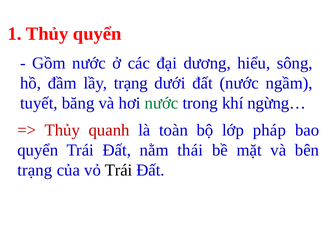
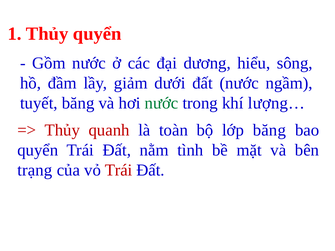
lầy trạng: trạng -> giảm
ngừng…: ngừng… -> lượng…
lớp pháp: pháp -> băng
thái: thái -> tình
Trái at (119, 170) colour: black -> red
